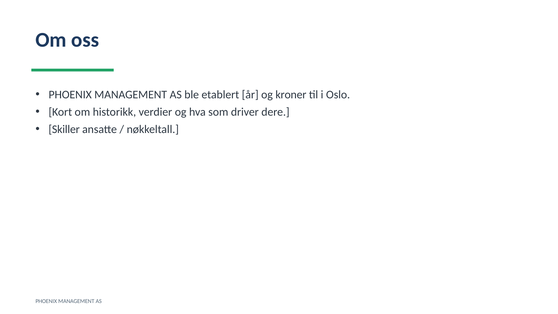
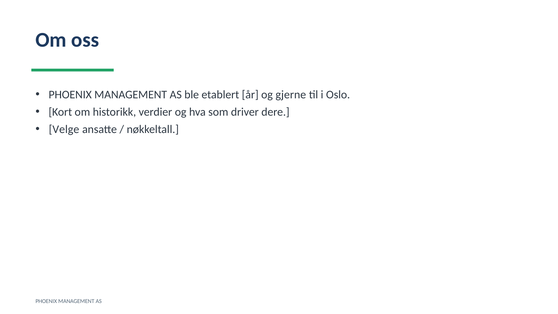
kroner: kroner -> gjerne
Skiller: Skiller -> Velge
